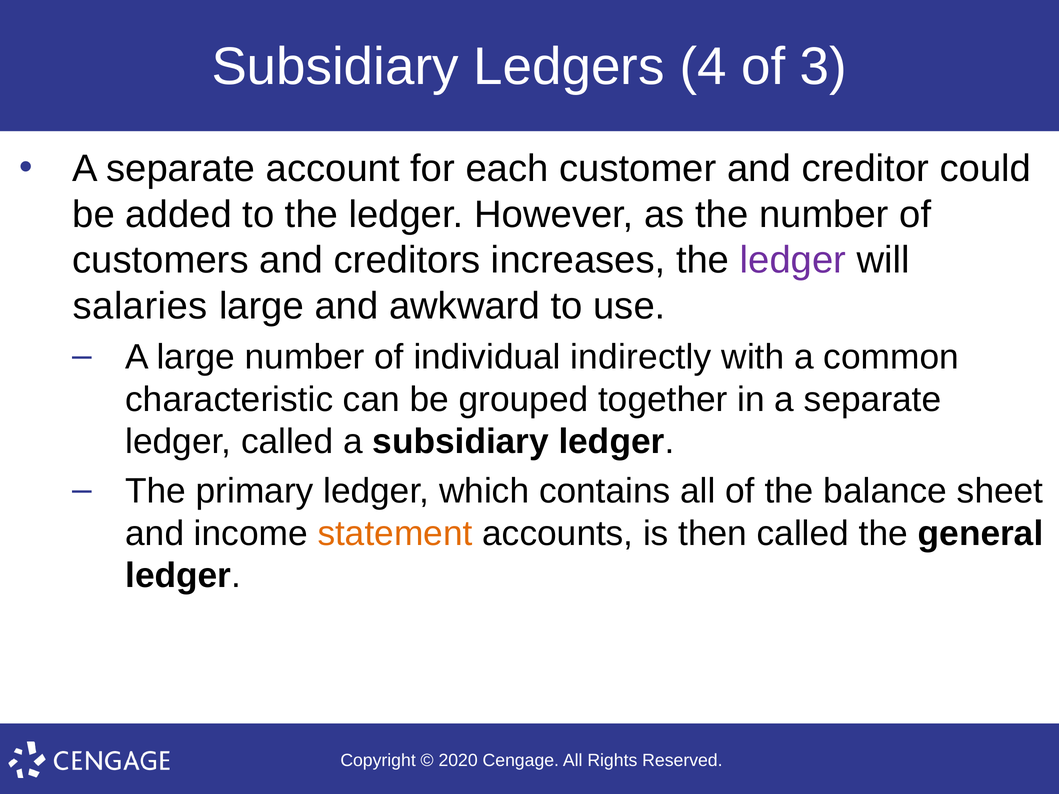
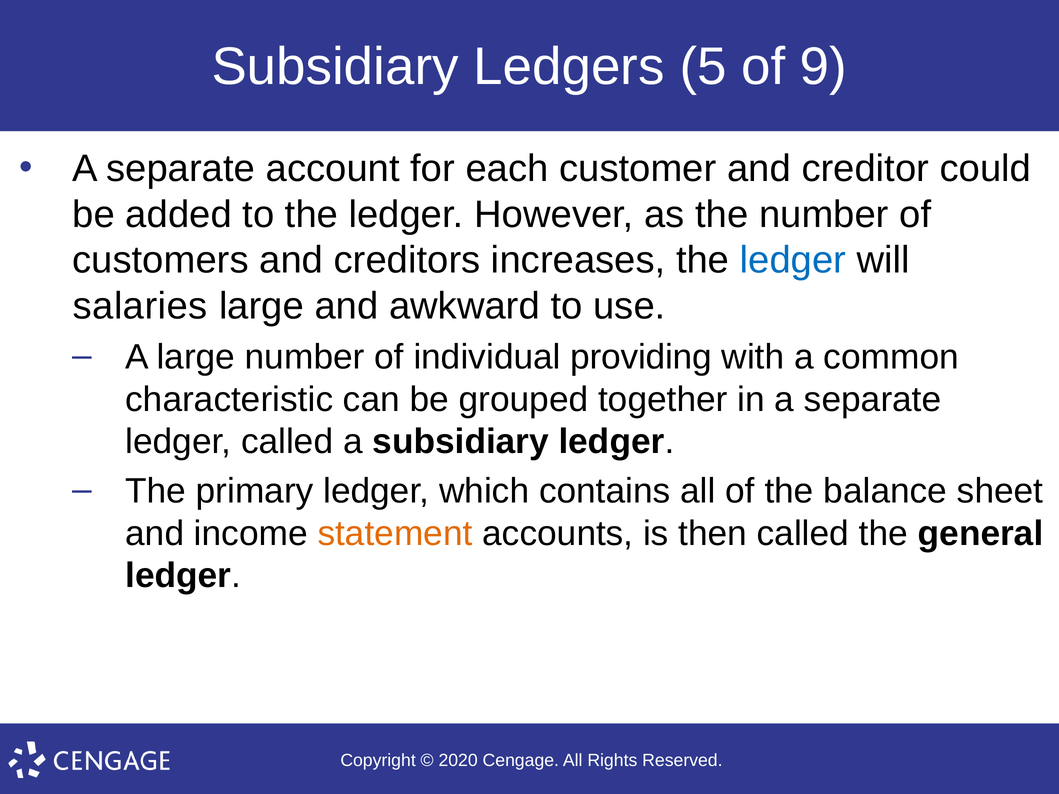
4: 4 -> 5
3: 3 -> 9
ledger at (793, 260) colour: purple -> blue
indirectly: indirectly -> providing
